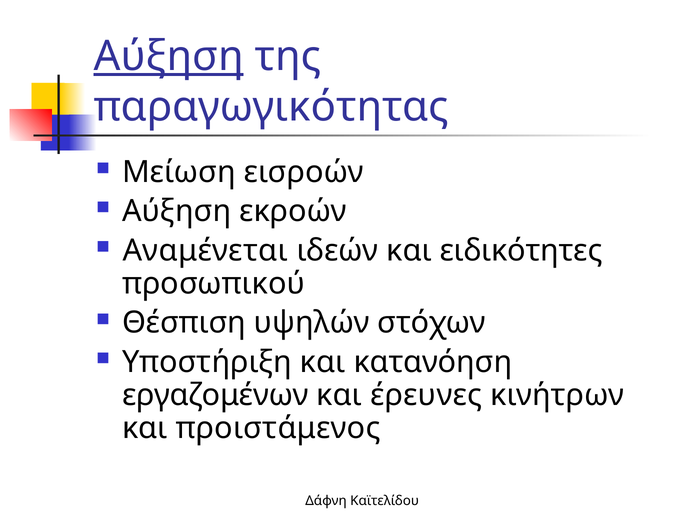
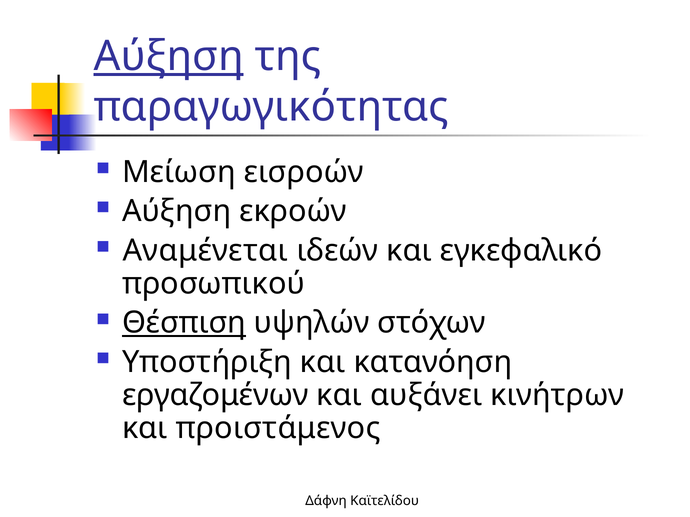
ειδικότητες: ειδικότητες -> εγκεφαλικό
Θέσπιση underline: none -> present
έρευνες: έρευνες -> αυξάνει
